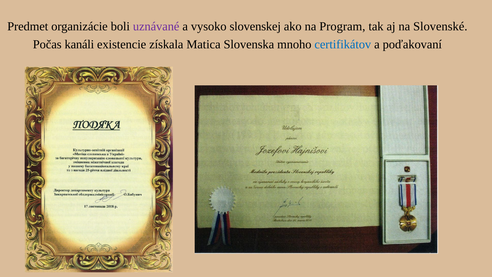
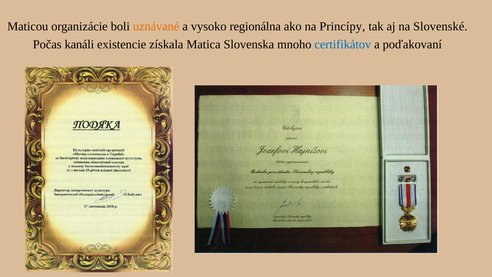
Predmet: Predmet -> Maticou
uznávané colour: purple -> orange
slovenskej: slovenskej -> regionálna
Program: Program -> Princípy
